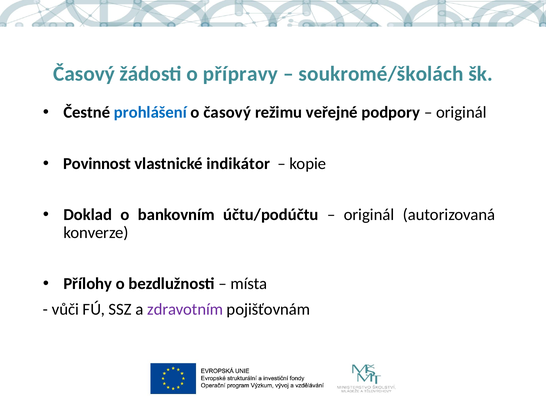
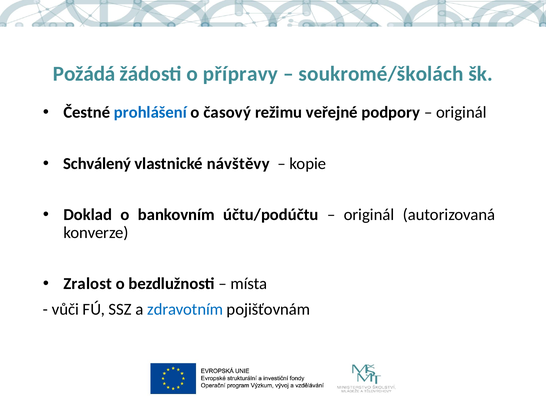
Časový at (84, 74): Časový -> Požádá
Povinnost: Povinnost -> Schválený
indikátor: indikátor -> návštěvy
Přílohy: Přílohy -> Zralost
zdravotním colour: purple -> blue
